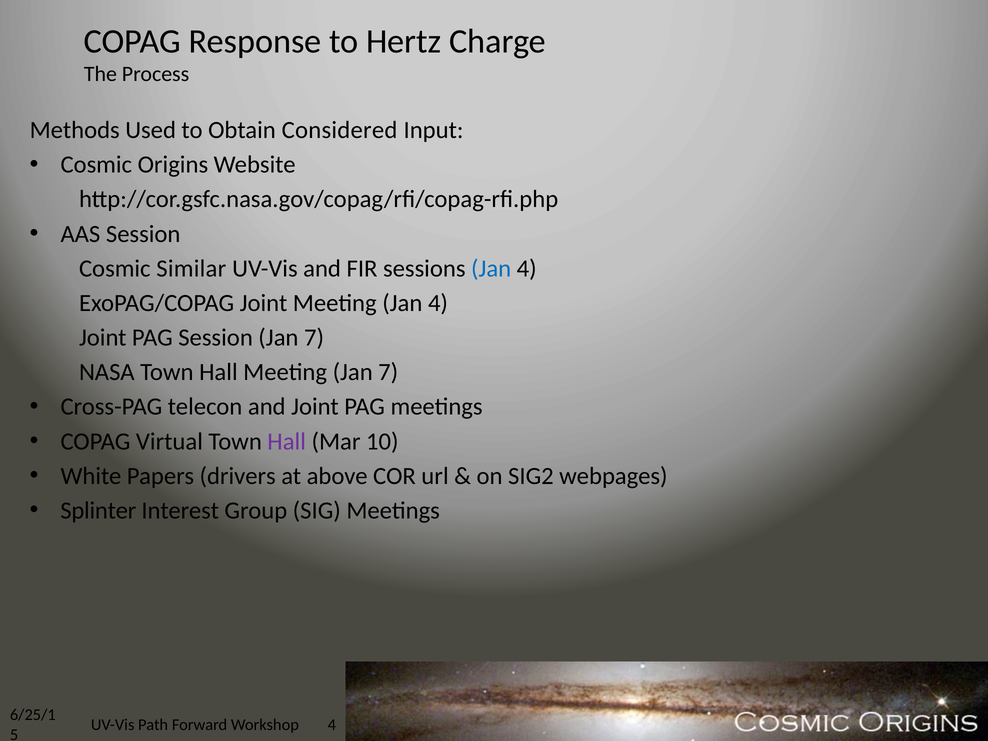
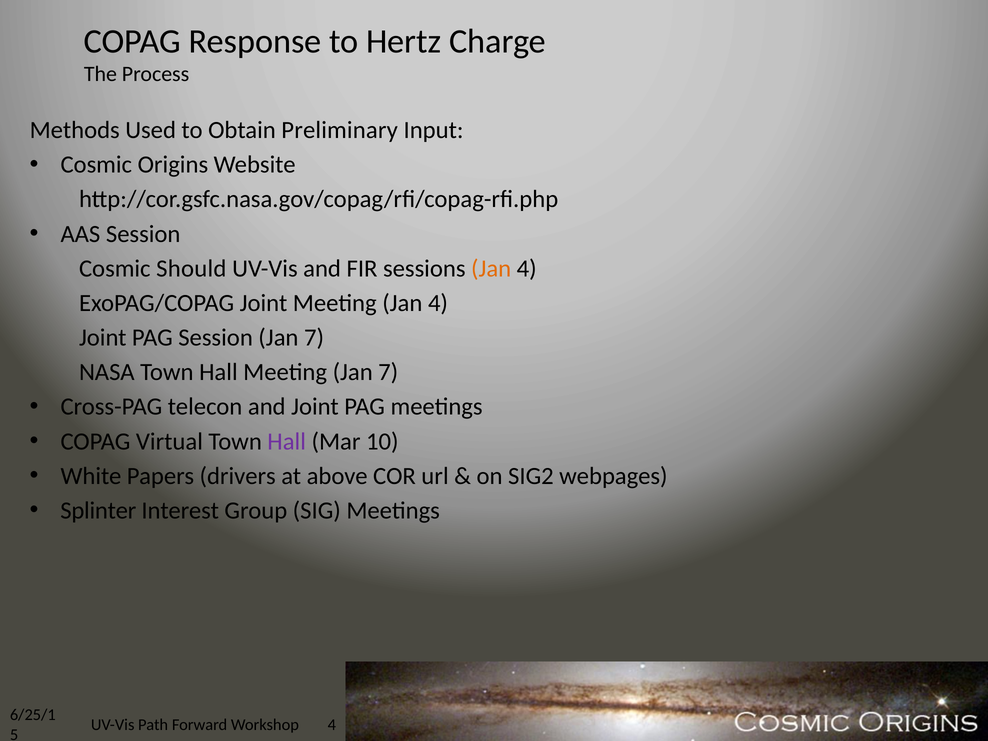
Considered: Considered -> Preliminary
Similar: Similar -> Should
Jan at (491, 268) colour: blue -> orange
